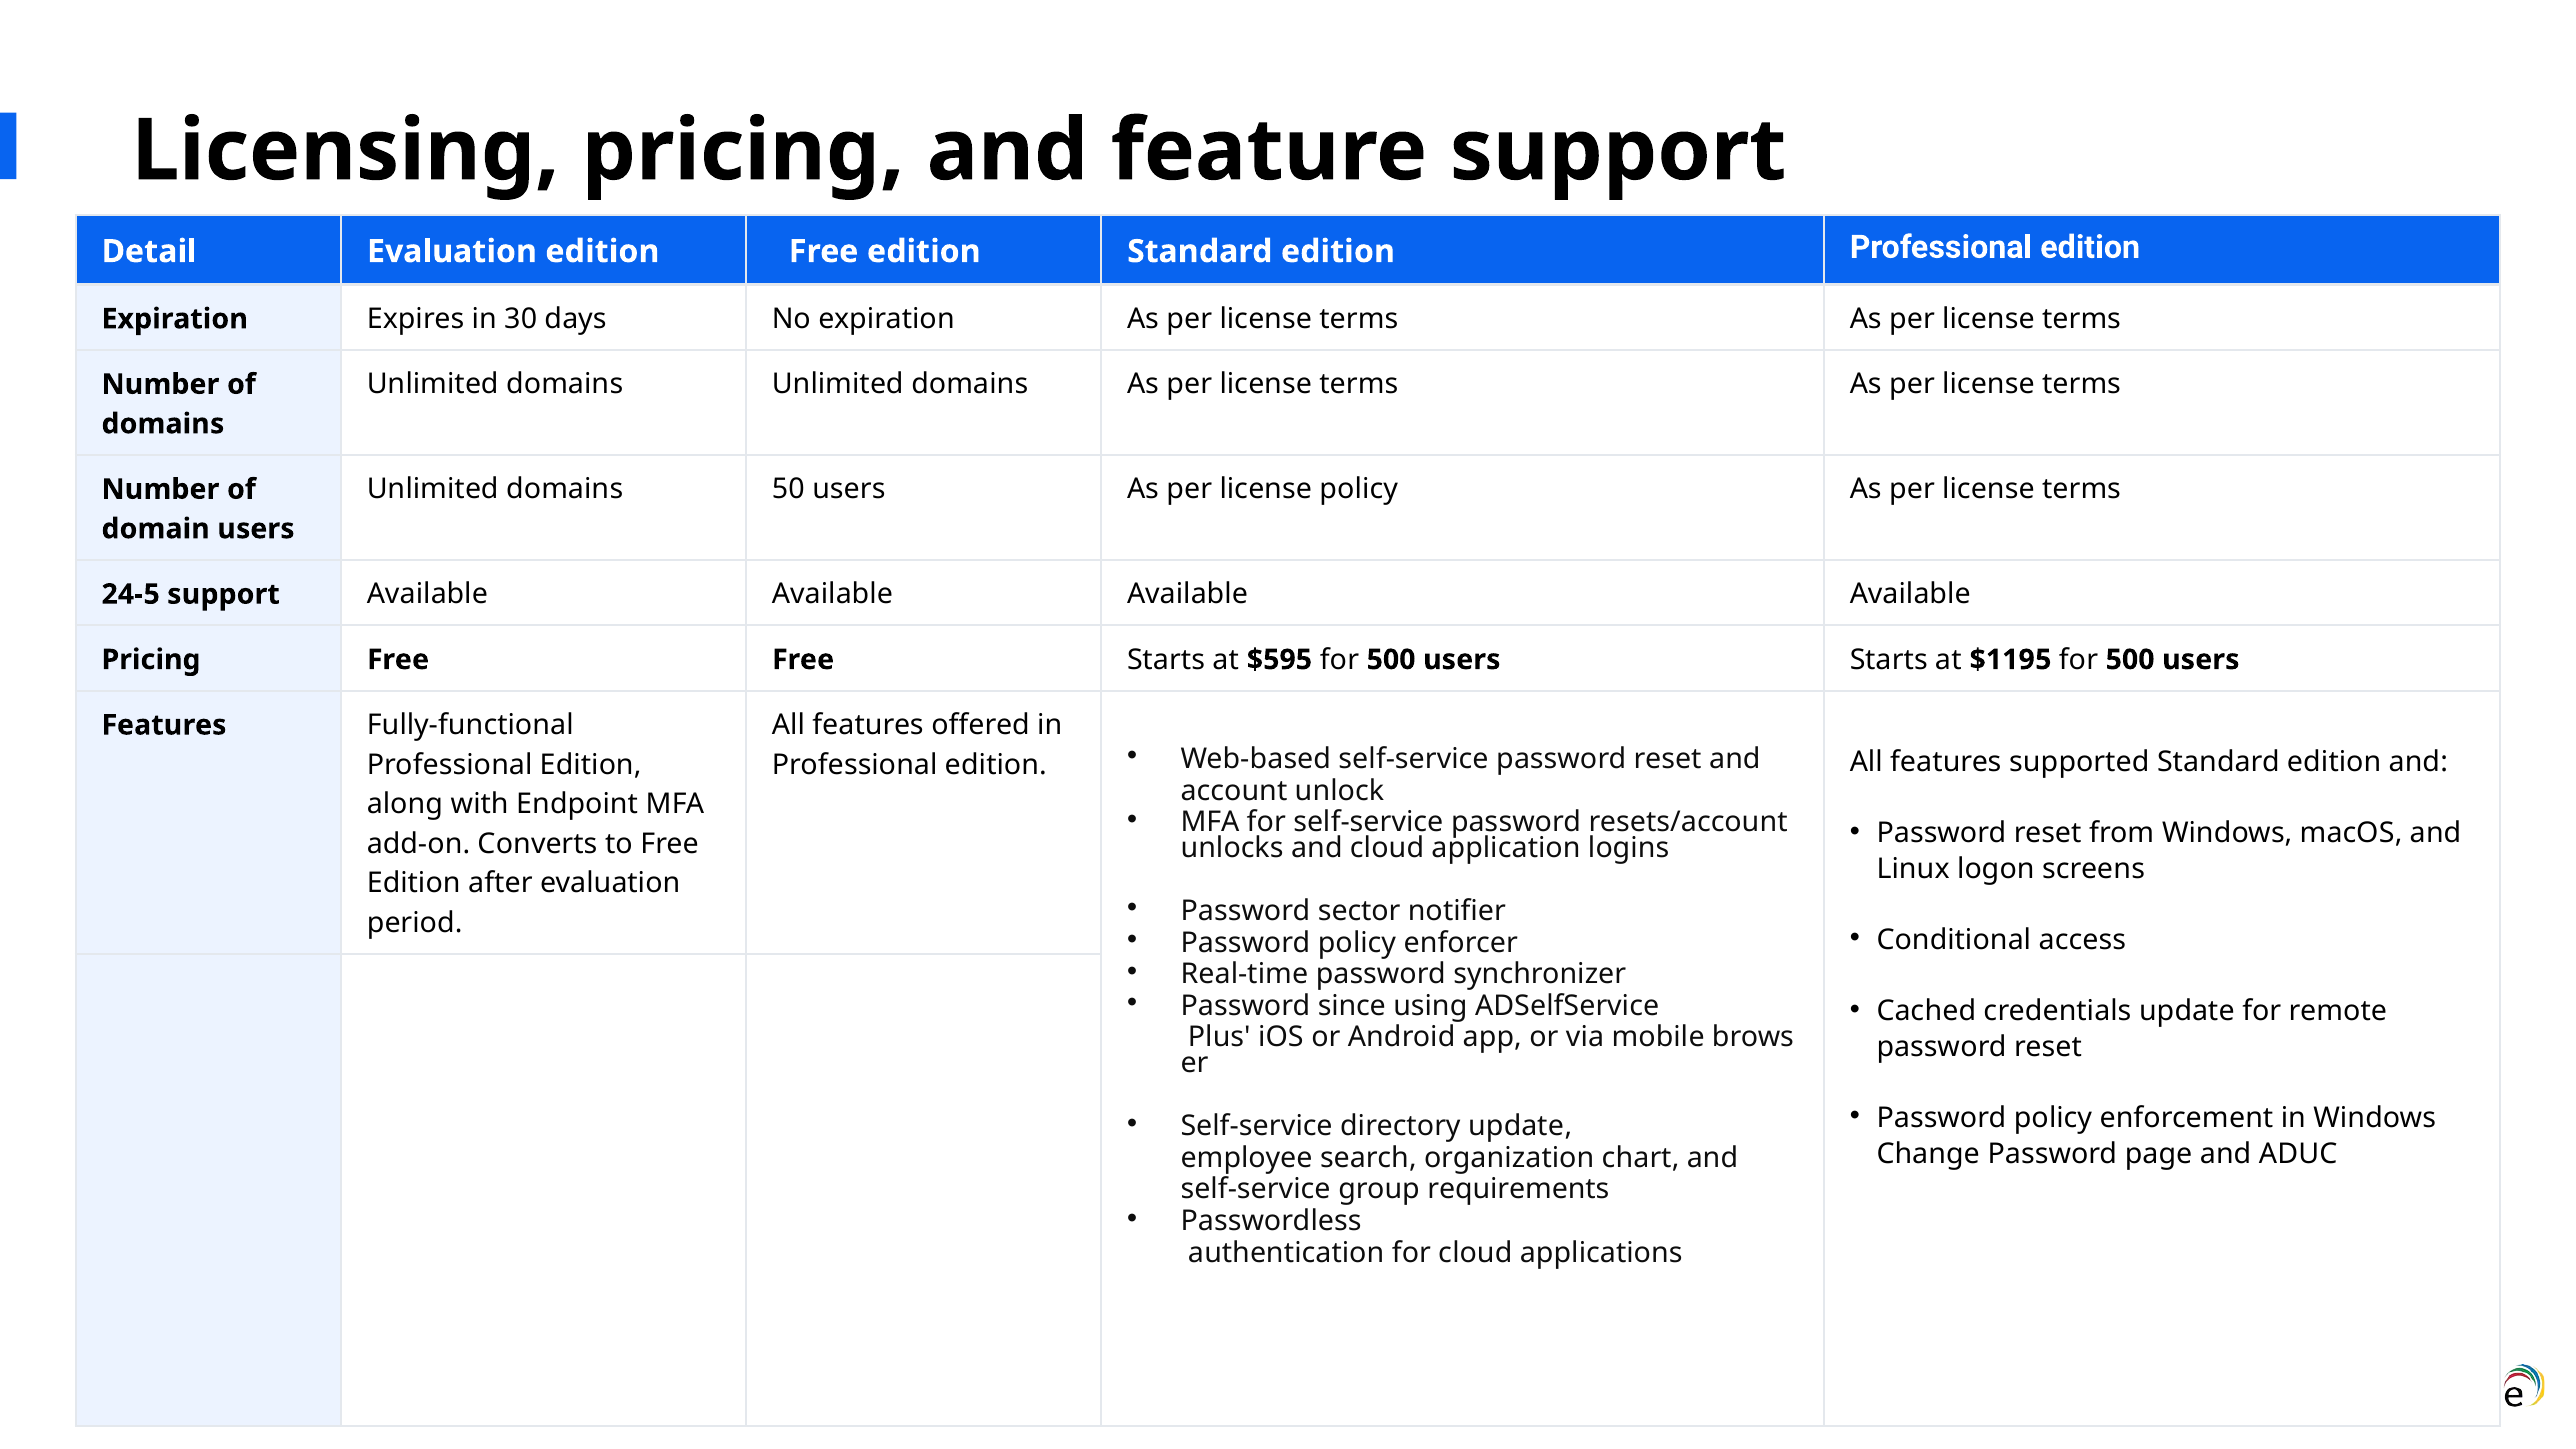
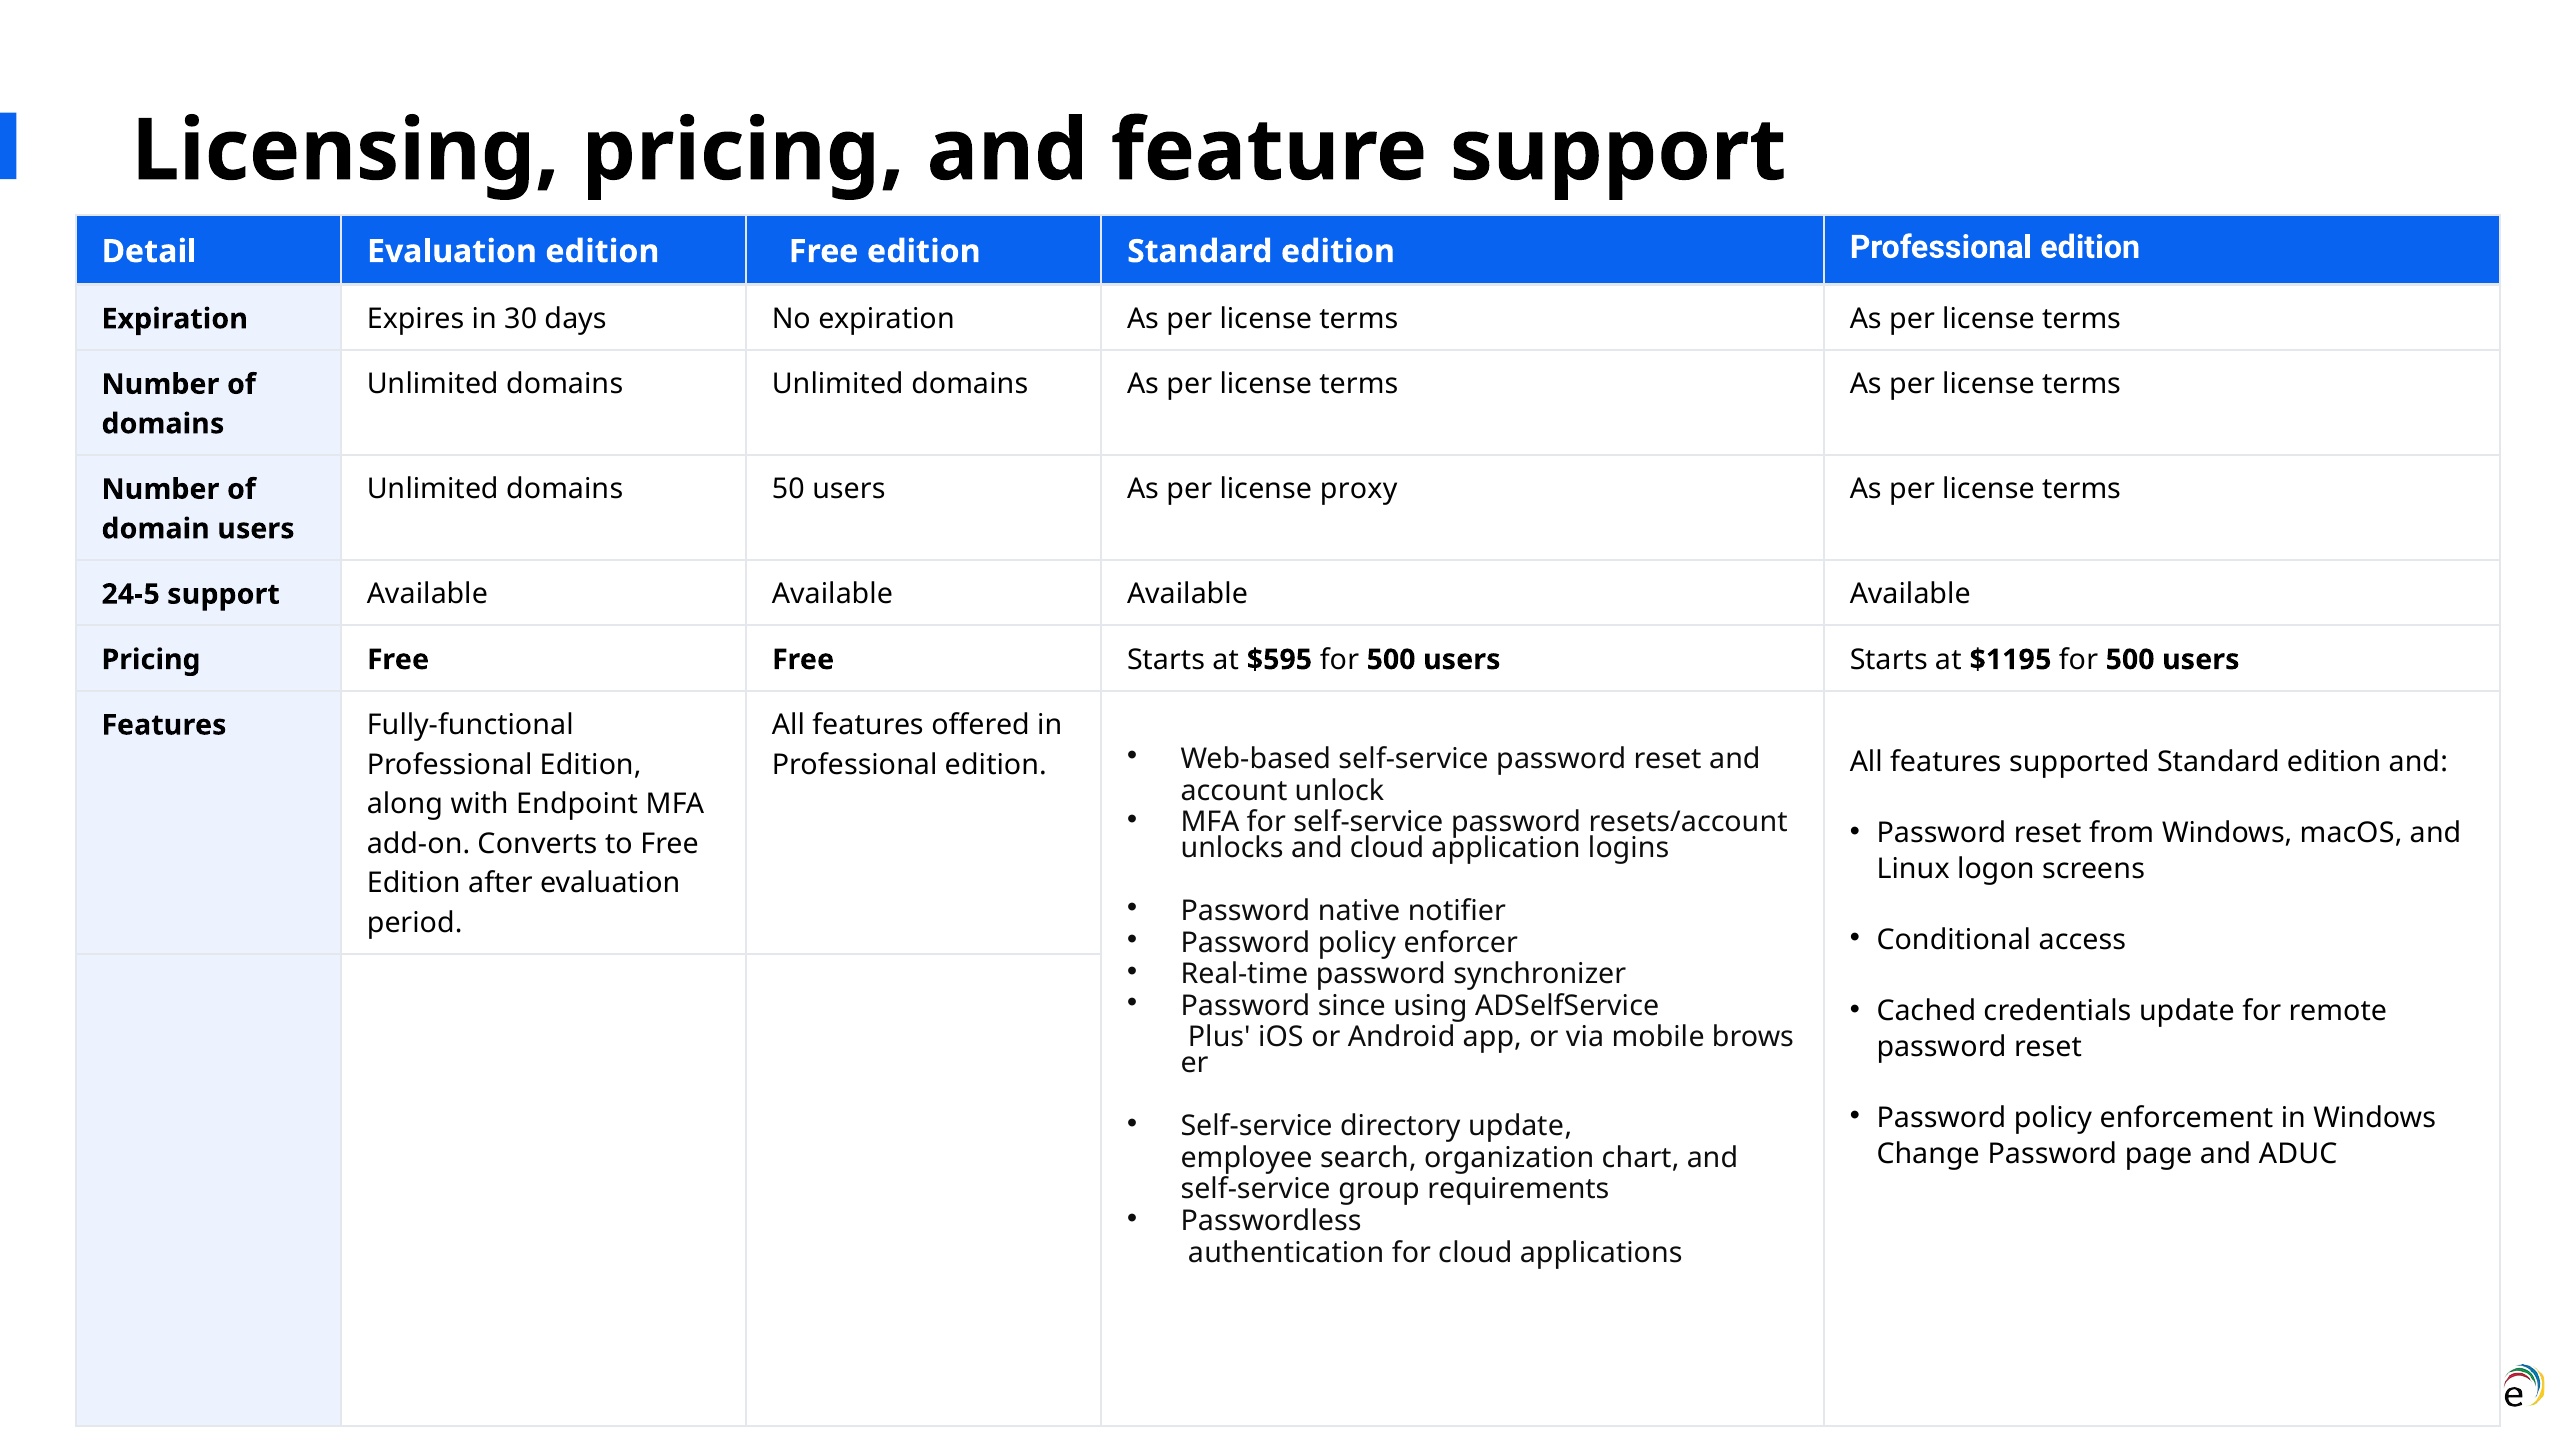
license policy: policy -> proxy
sector: sector -> native
